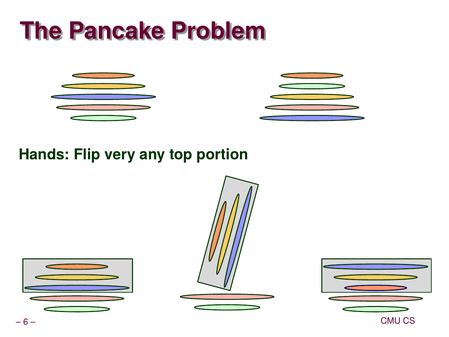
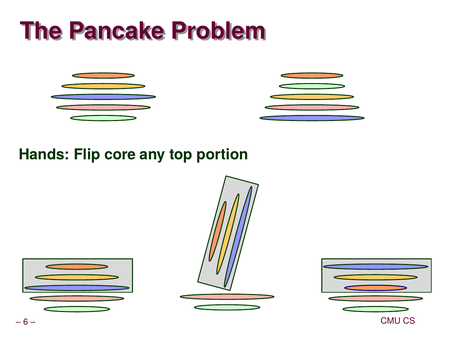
very: very -> core
